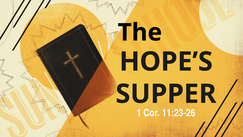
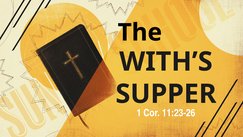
HOPE’S: HOPE’S -> WITH’S
